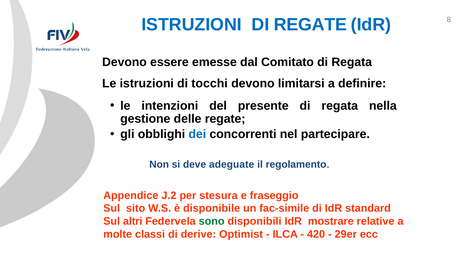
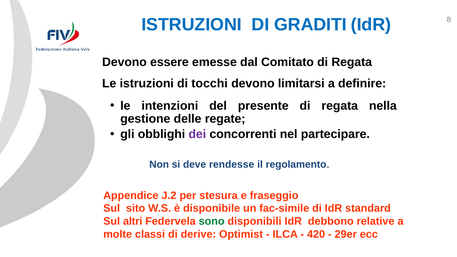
DI REGATE: REGATE -> GRADITI
dei colour: blue -> purple
adeguate: adeguate -> rendesse
mostrare: mostrare -> debbono
